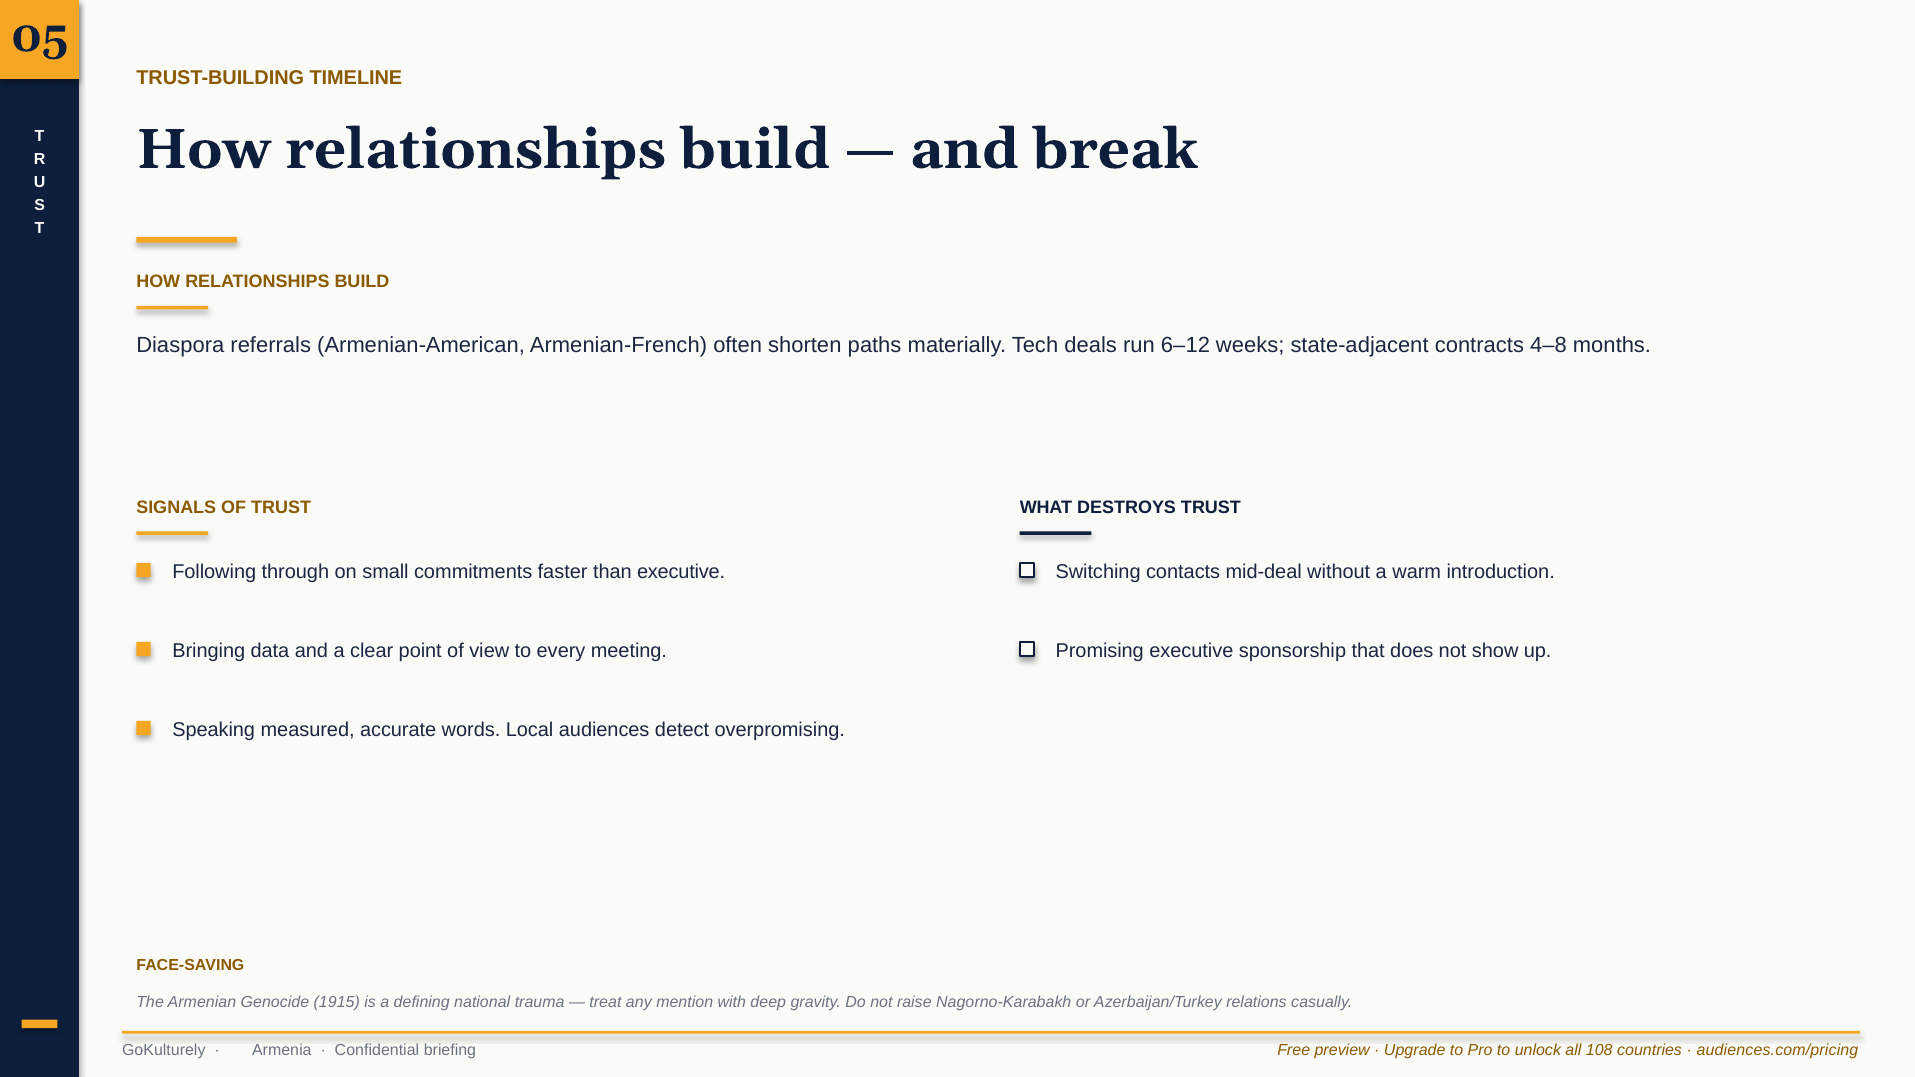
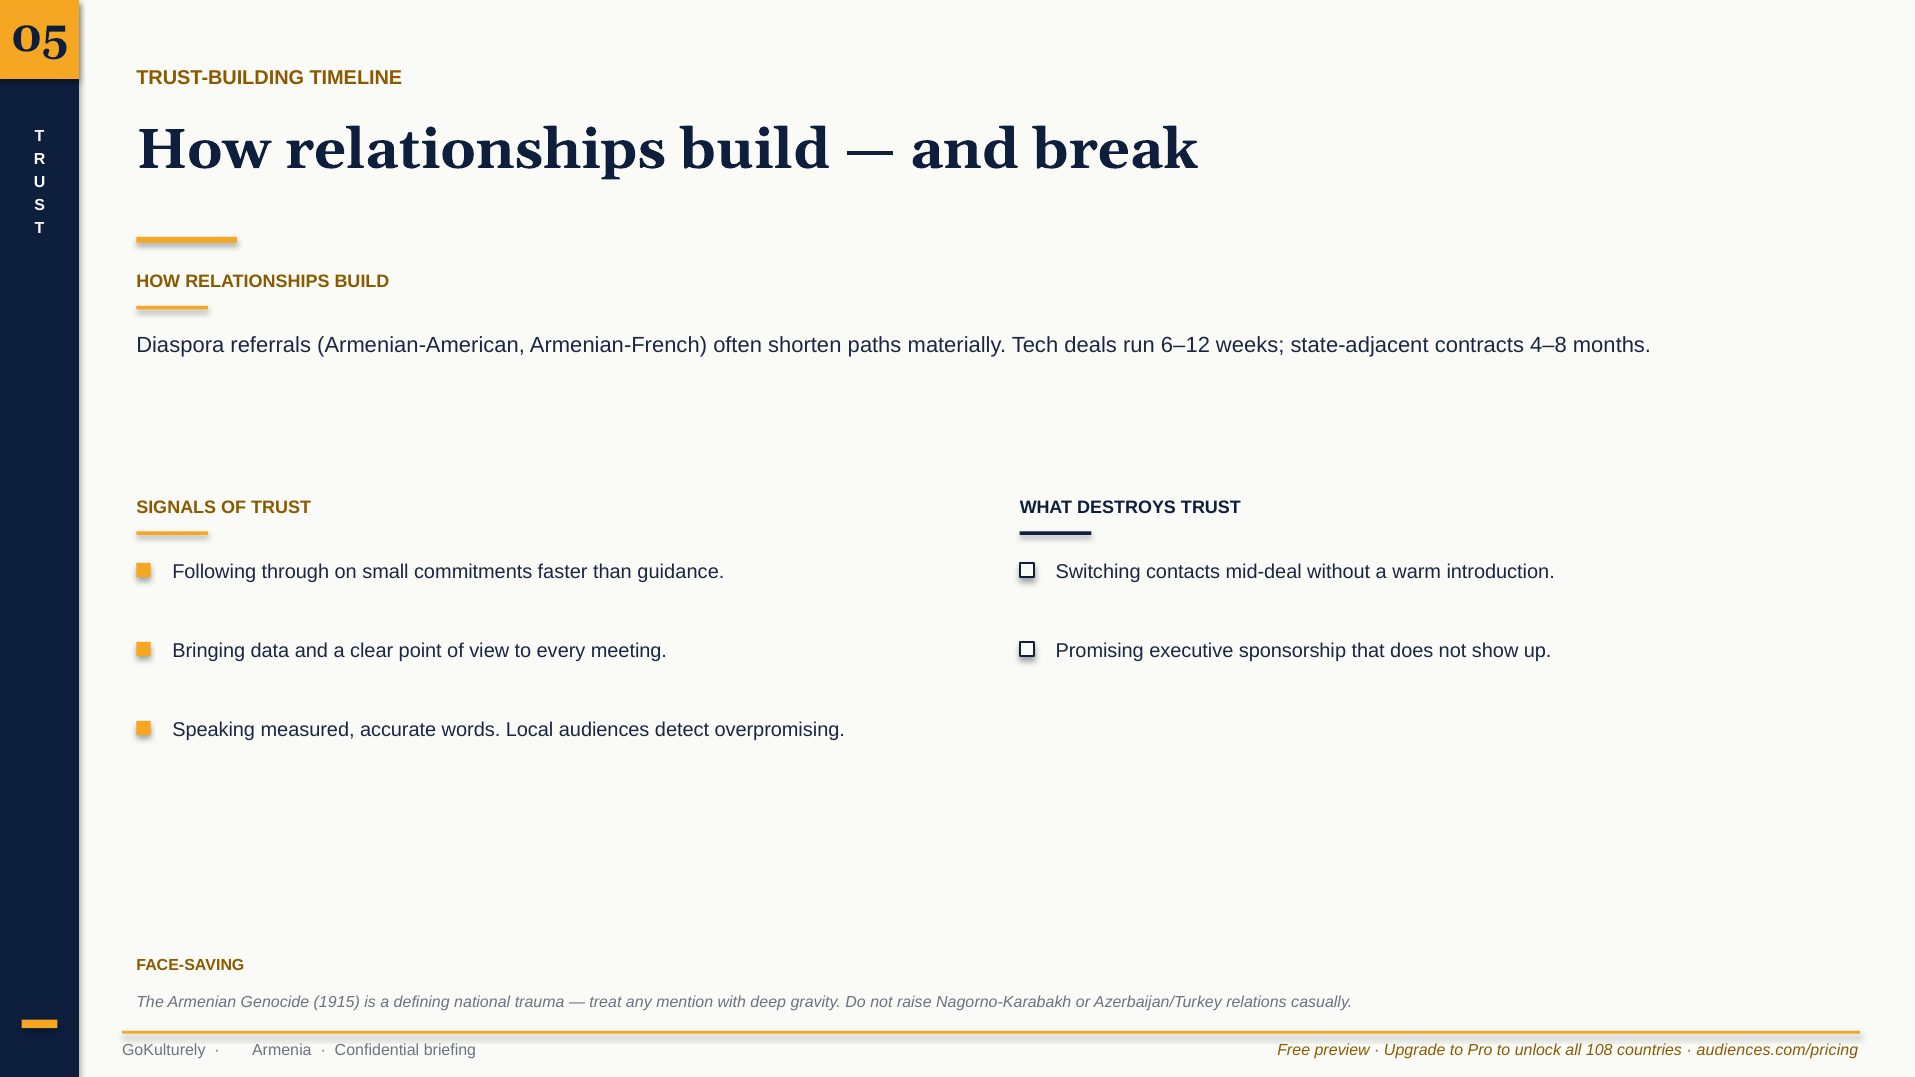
than executive: executive -> guidance
